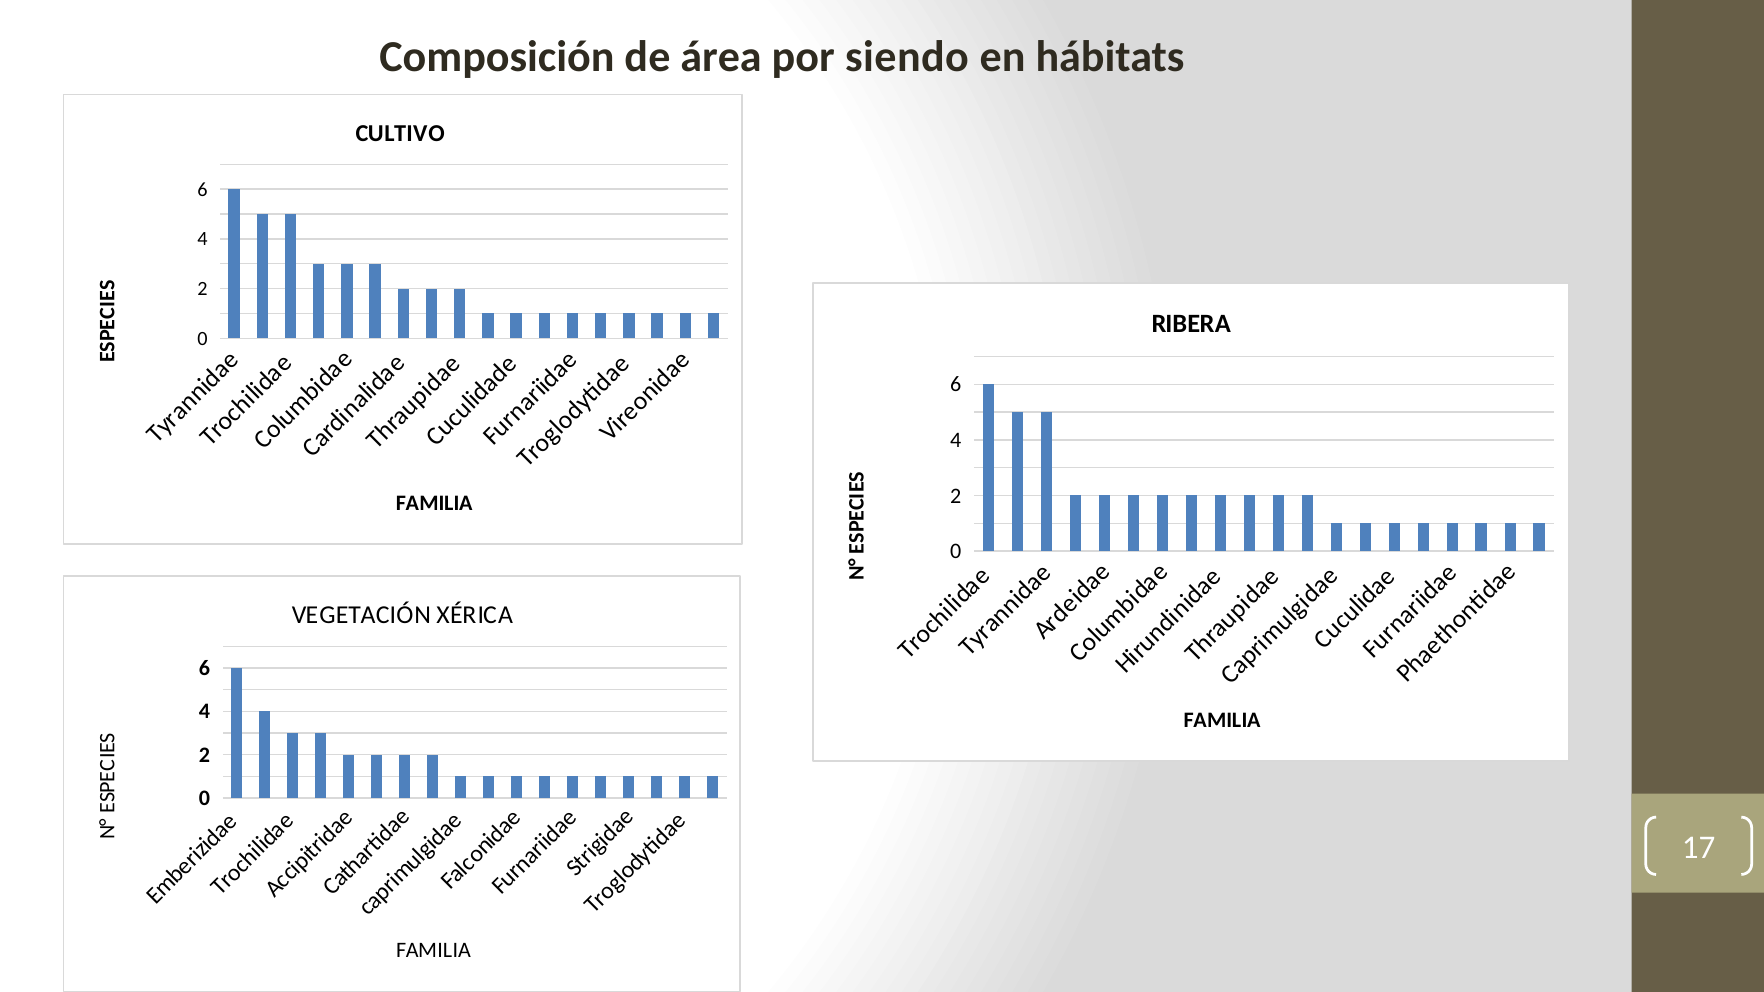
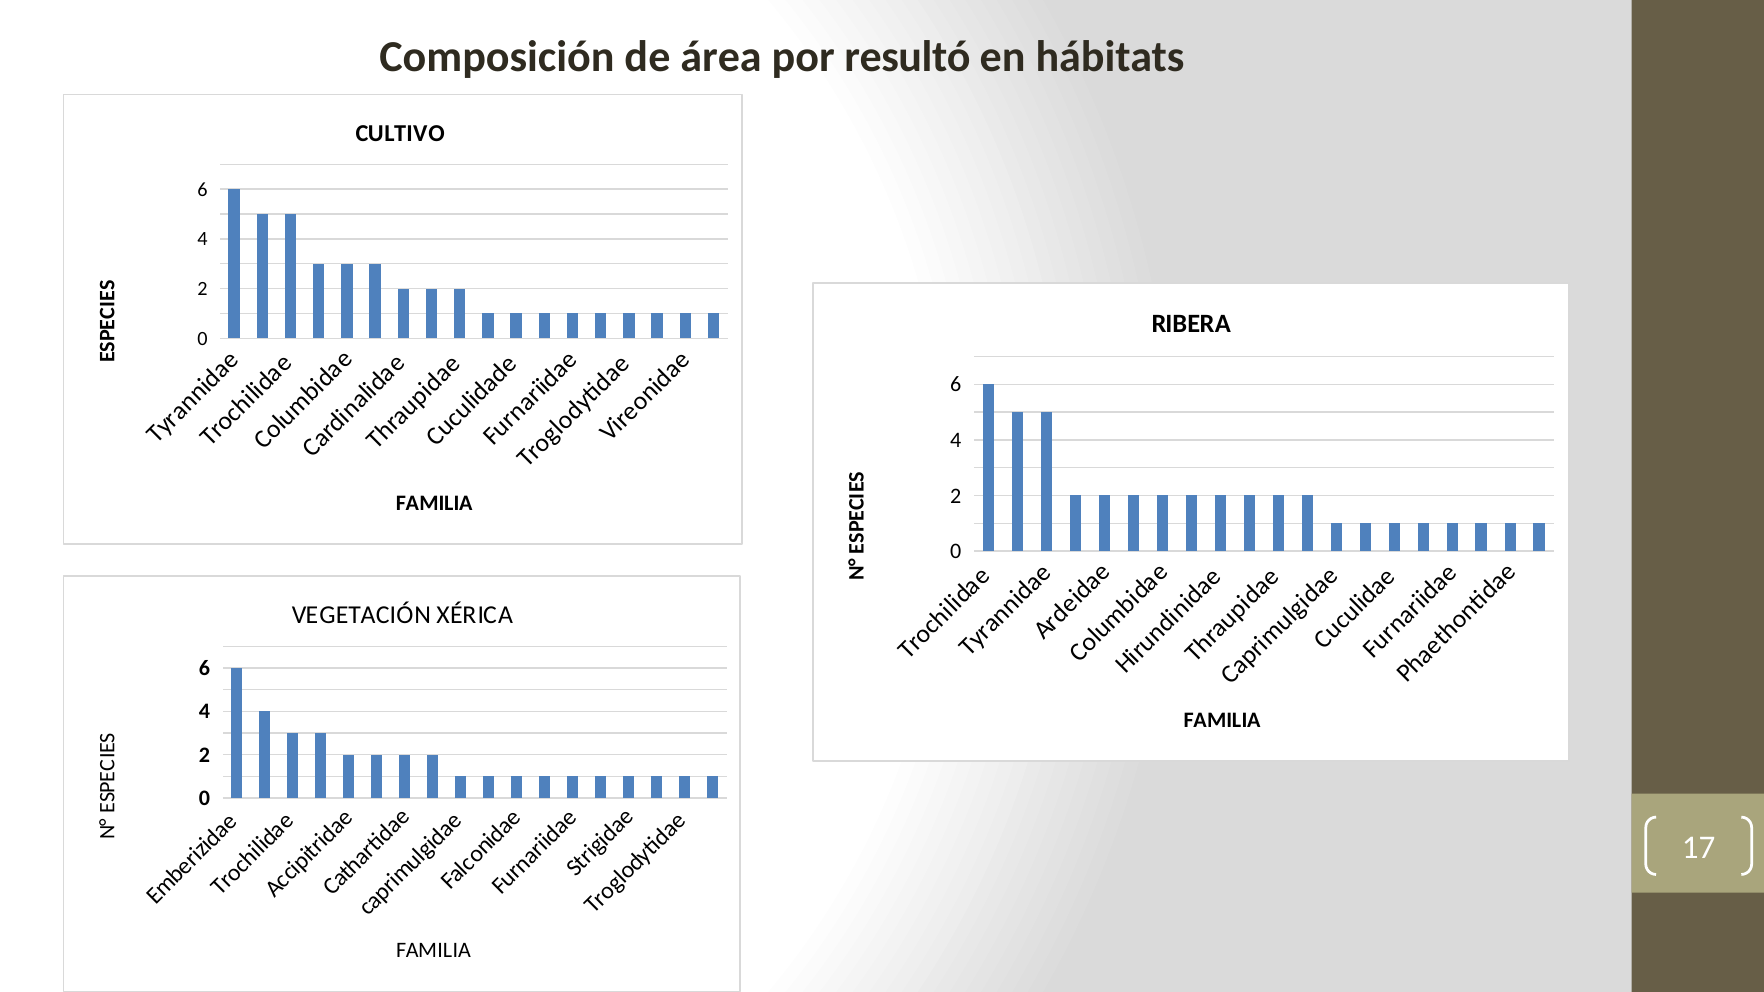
siendo: siendo -> resultó
